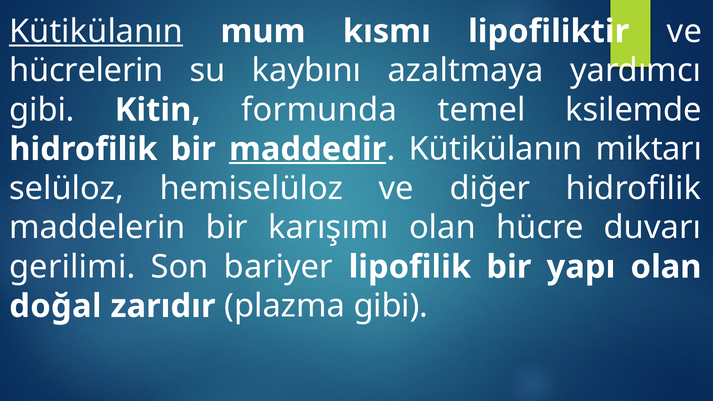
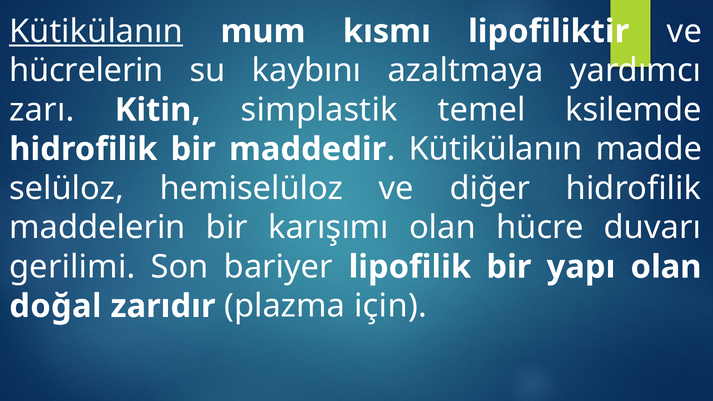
gibi at (42, 110): gibi -> zarı
formunda: formunda -> simplastik
maddedir underline: present -> none
miktarı: miktarı -> madde
plazma gibi: gibi -> için
